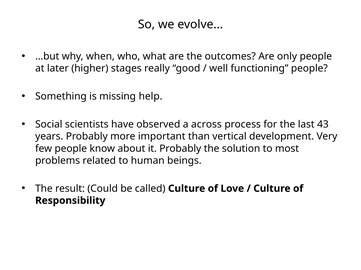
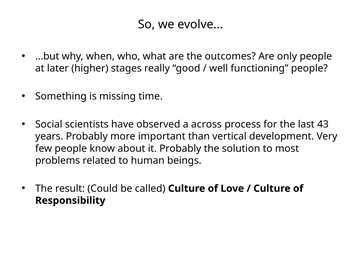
help: help -> time
